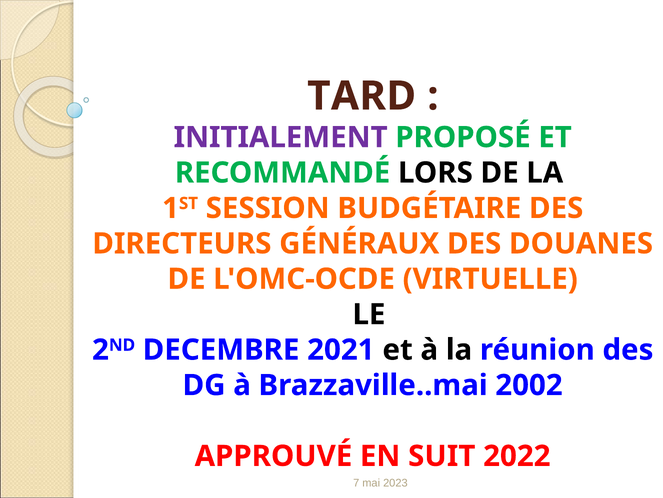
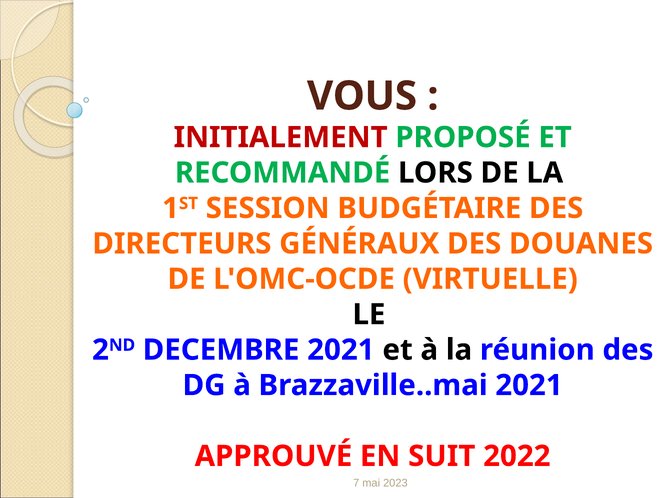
TARD: TARD -> VOUS
INITIALEMENT colour: purple -> red
Brazzaville..mai 2002: 2002 -> 2021
